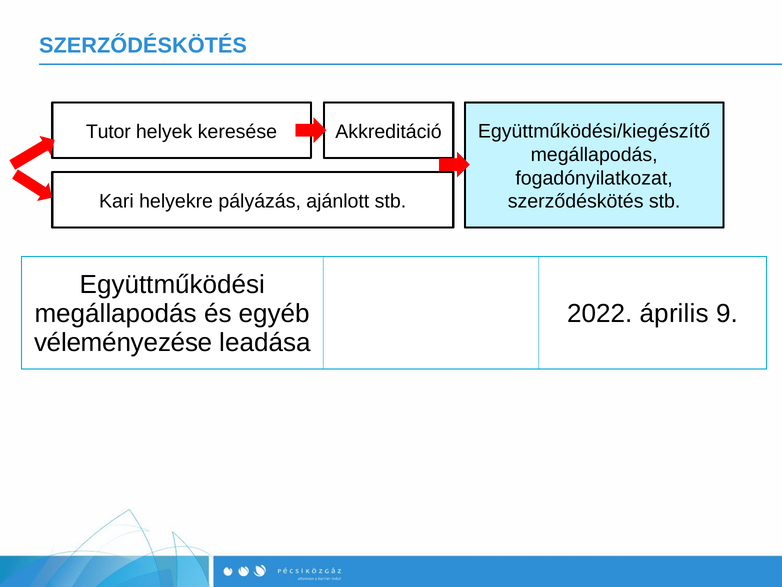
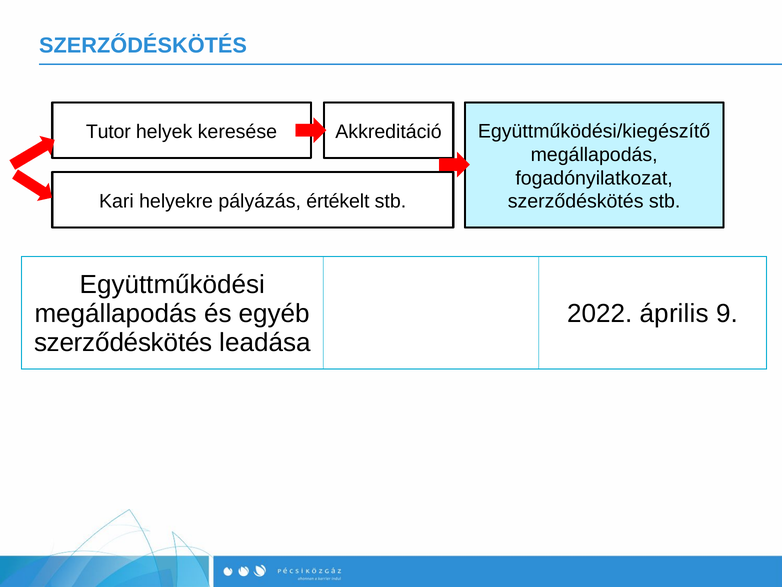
ajánlott: ajánlott -> értékelt
véleményezése at (123, 342): véleményezése -> szerződéskötés
